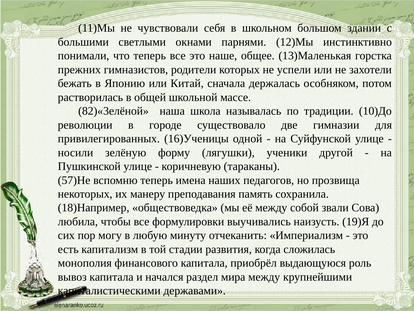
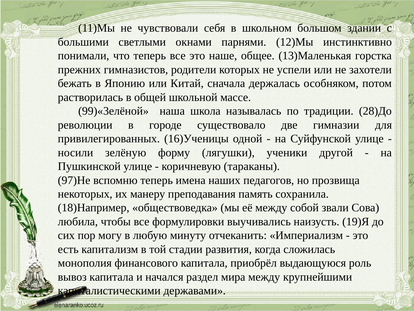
82)«3елёной: 82)«3елёной -> 99)«3елёной
10)До: 10)До -> 28)До
57)Не: 57)Не -> 97)Не
